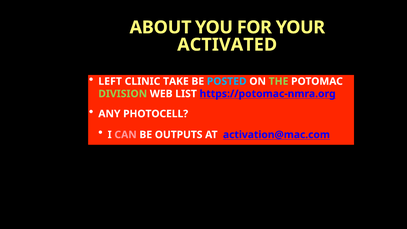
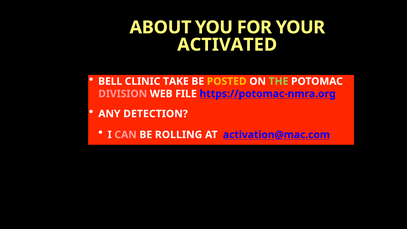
LEFT: LEFT -> BELL
POSTED colour: light blue -> yellow
DIVISION colour: light green -> pink
LIST: LIST -> FILE
PHOTOCELL: PHOTOCELL -> DETECTION
OUTPUTS: OUTPUTS -> ROLLING
